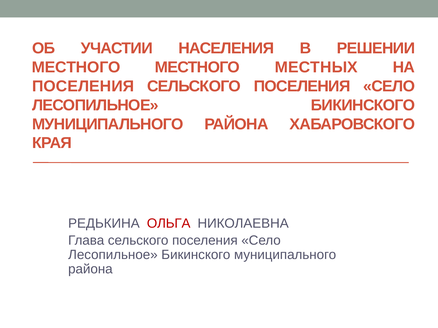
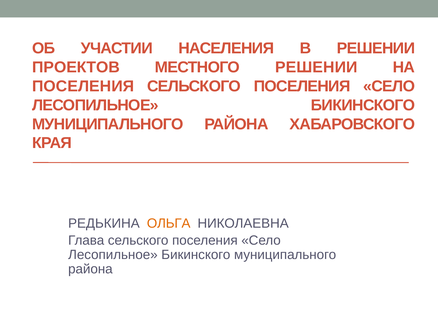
МЕСТНОГО at (76, 67): МЕСТНОГО -> ПРОЕКТОВ
МЕСТНОГО МЕСТНЫХ: МЕСТНЫХ -> РЕШЕНИИ
ОЛЬГА colour: red -> orange
